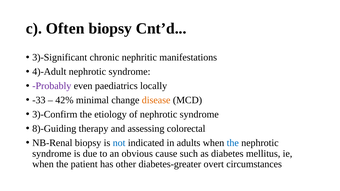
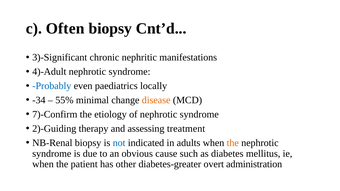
Probably colour: purple -> blue
-33: -33 -> -34
42%: 42% -> 55%
3)-Confirm: 3)-Confirm -> 7)-Confirm
8)-Guiding: 8)-Guiding -> 2)-Guiding
colorectal: colorectal -> treatment
the at (233, 143) colour: blue -> orange
circumstances: circumstances -> administration
